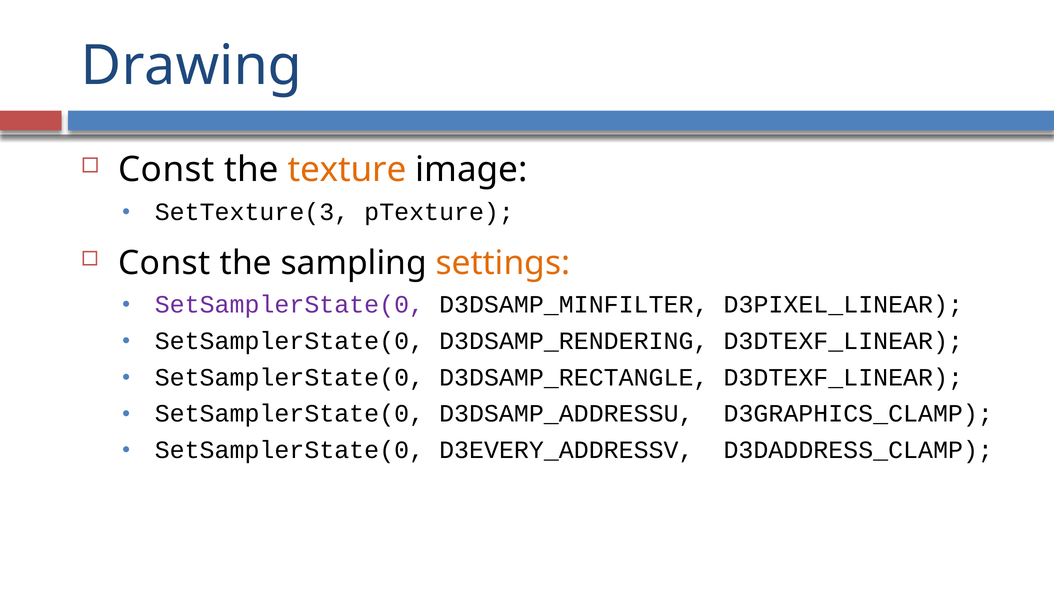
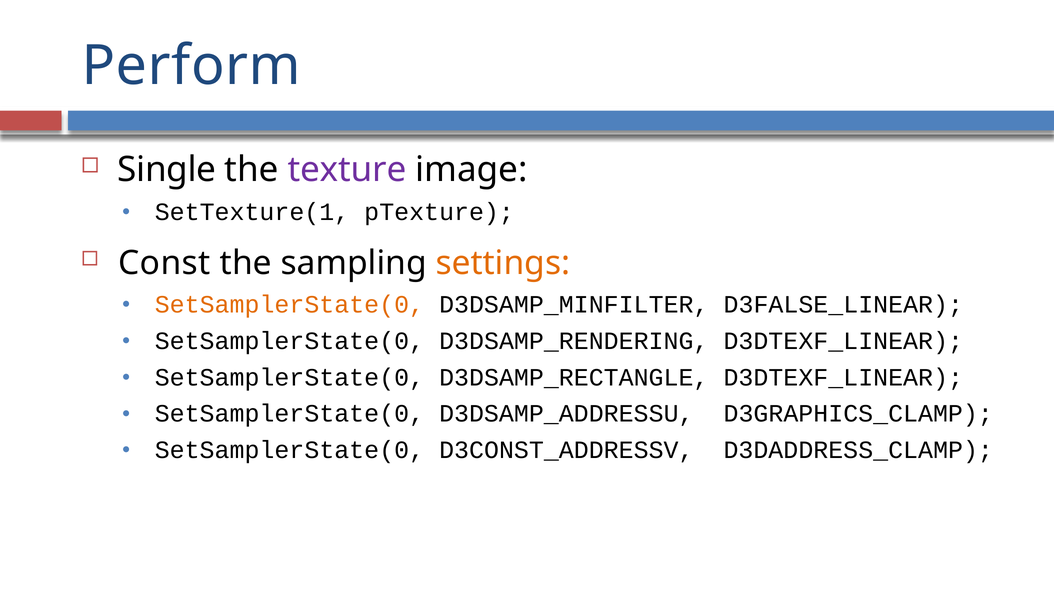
Drawing: Drawing -> Perform
Const at (166, 170): Const -> Single
texture colour: orange -> purple
SetTexture(3: SetTexture(3 -> SetTexture(1
SetSamplerState(0 at (289, 305) colour: purple -> orange
D3PIXEL_LINEAR: D3PIXEL_LINEAR -> D3FALSE_LINEAR
D3EVERY_ADDRESSV: D3EVERY_ADDRESSV -> D3CONST_ADDRESSV
